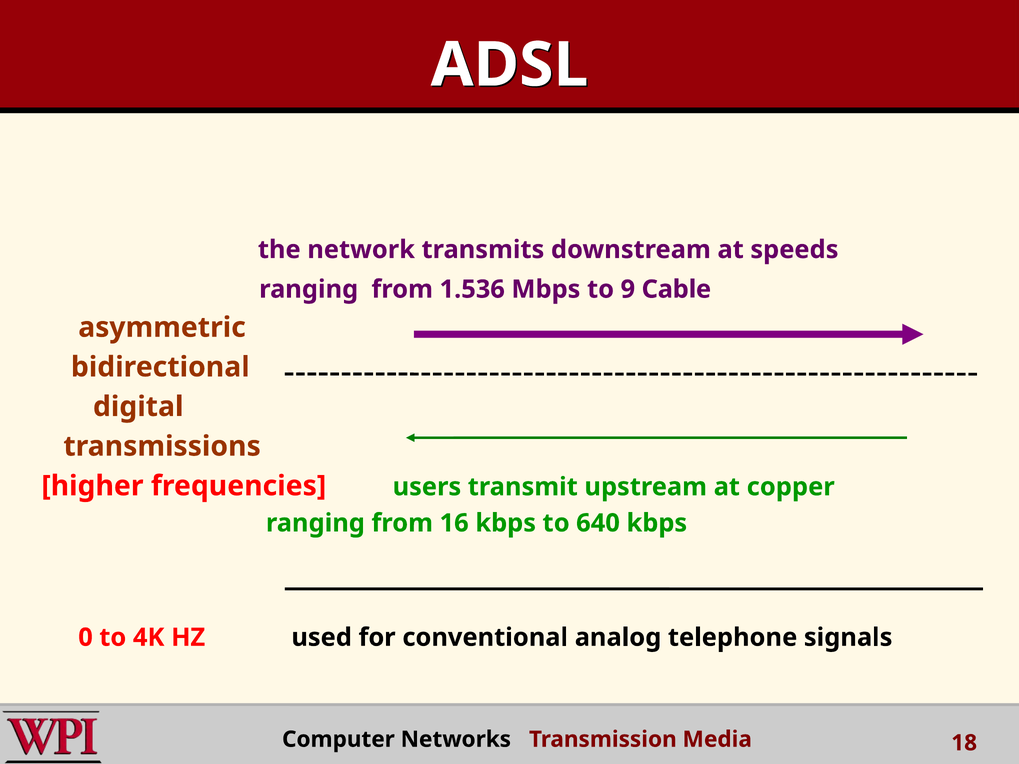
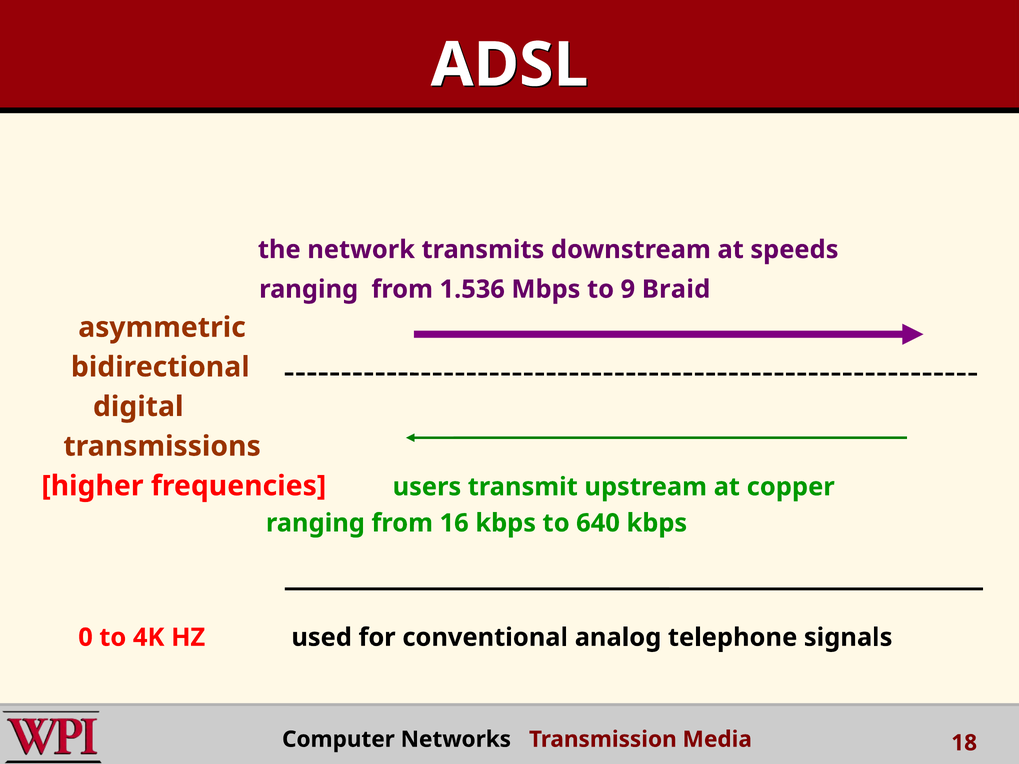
Cable: Cable -> Braid
